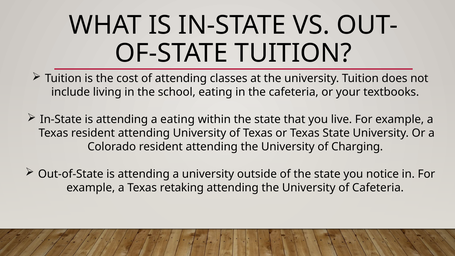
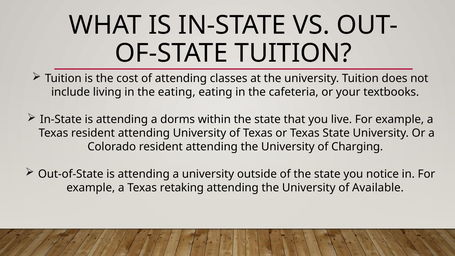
the school: school -> eating
a eating: eating -> dorms
of Cafeteria: Cafeteria -> Available
